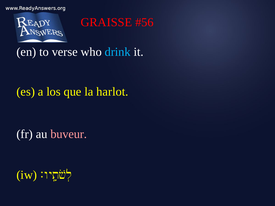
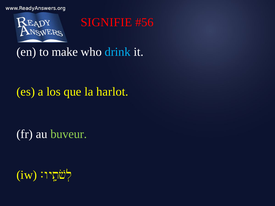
GRAISSE: GRAISSE -> SIGNIFIE
verse: verse -> make
buveur colour: pink -> light green
